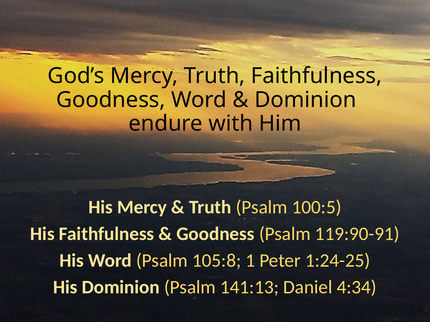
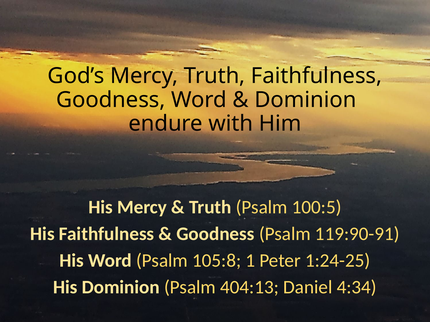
141:13: 141:13 -> 404:13
